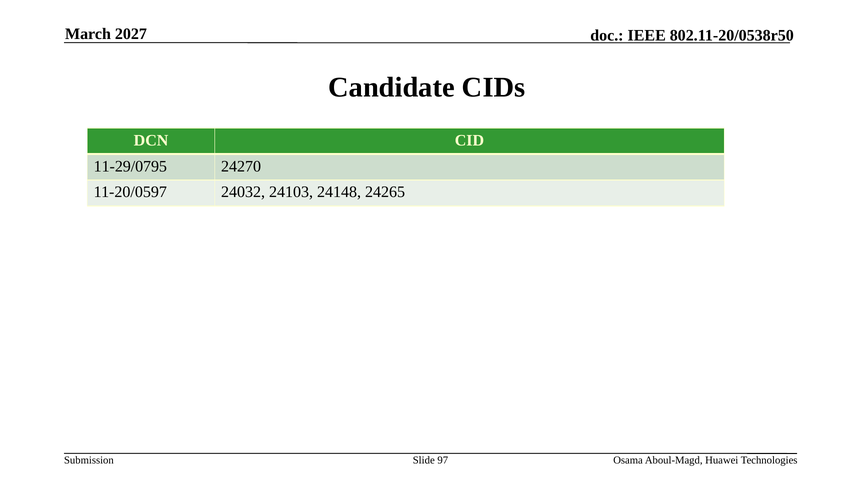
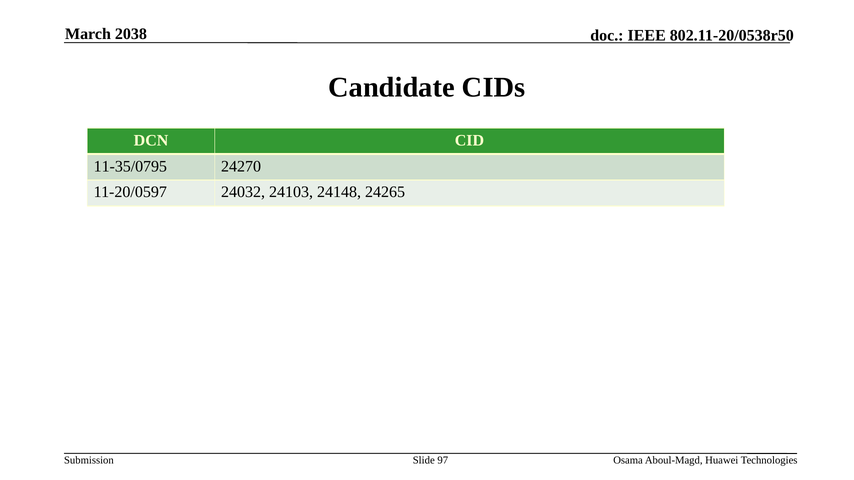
2027: 2027 -> 2038
11-29/0795: 11-29/0795 -> 11-35/0795
